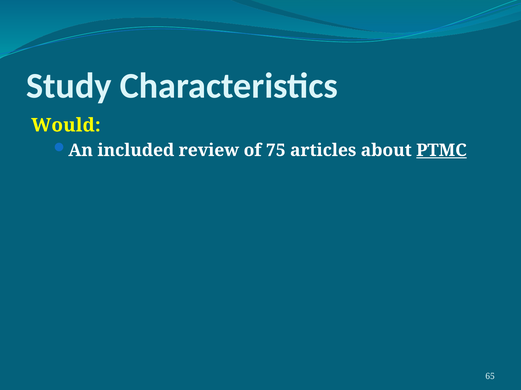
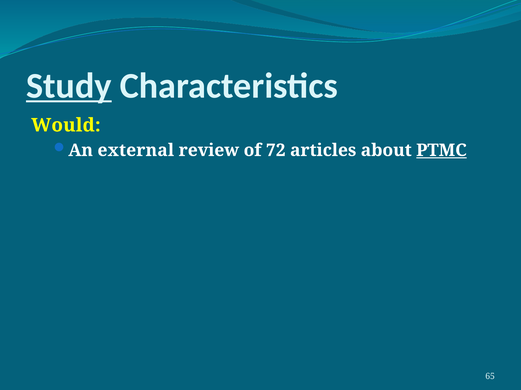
Study underline: none -> present
included: included -> external
75: 75 -> 72
